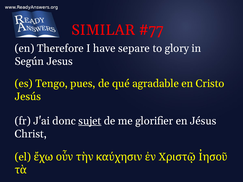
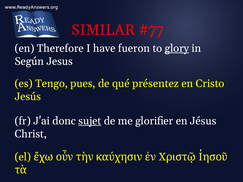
separe: separe -> fueron
glory underline: none -> present
agradable: agradable -> présentez
